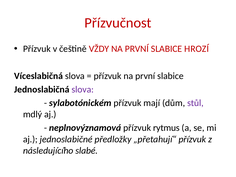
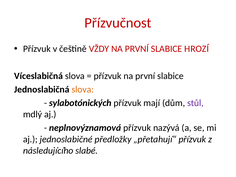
slova at (83, 89) colour: purple -> orange
sylabotónickém: sylabotónickém -> sylabotónických
rytmus: rytmus -> nazývá
